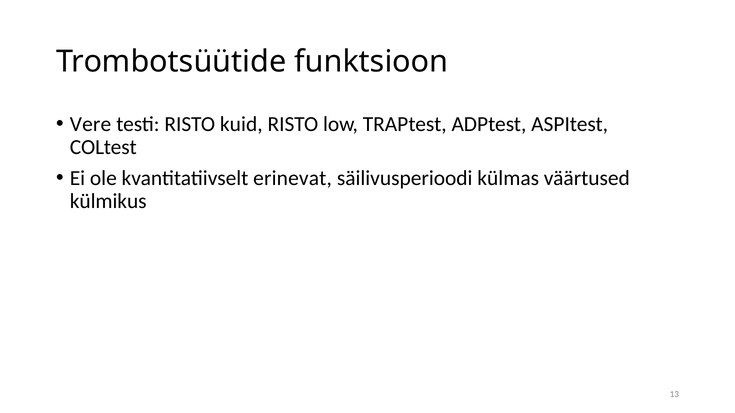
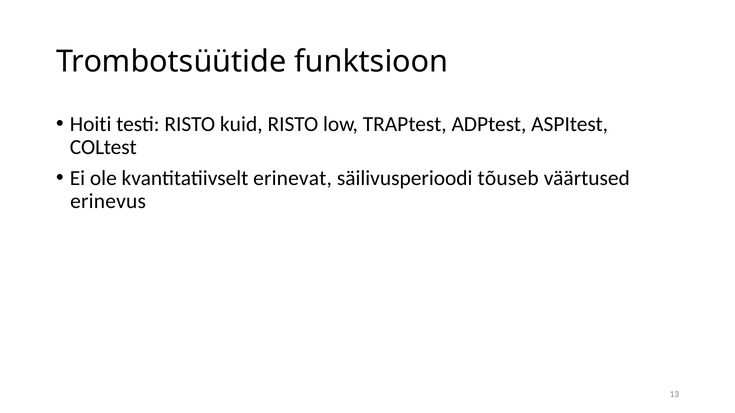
Vere: Vere -> Hoiti
külmas: külmas -> tõuseb
külmikus: külmikus -> erinevus
